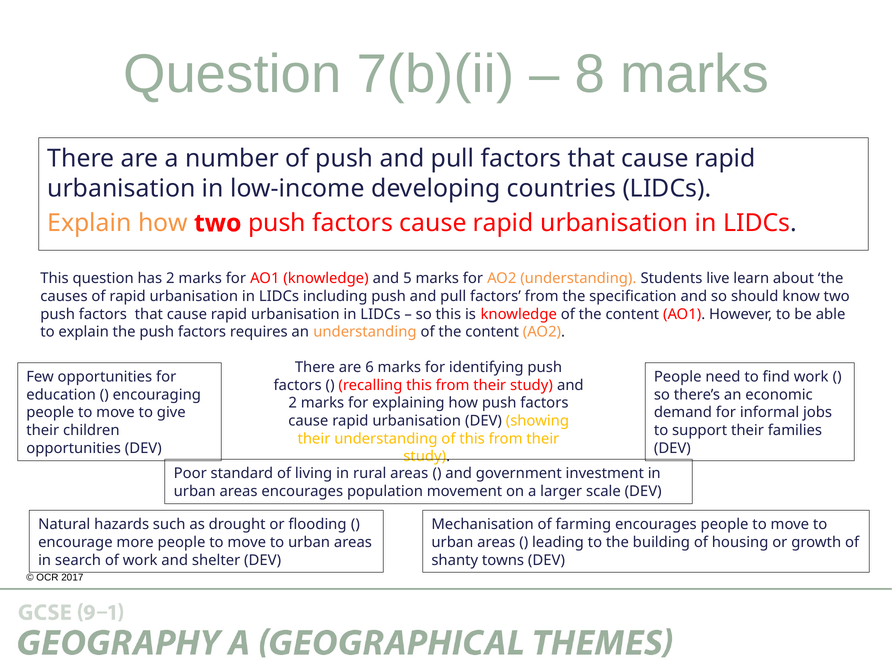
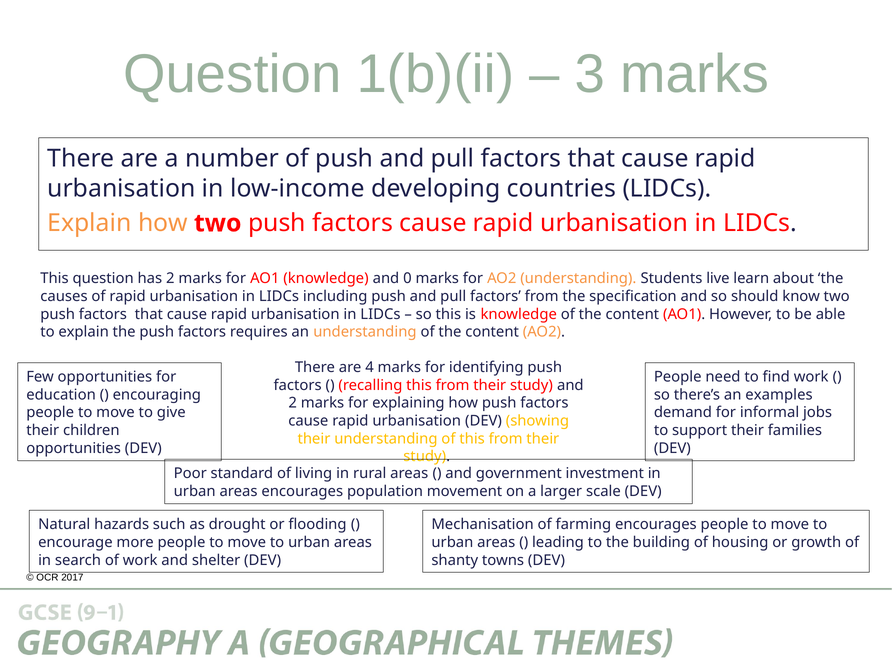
7(b)(ii: 7(b)(ii -> 1(b)(ii
8: 8 -> 3
5: 5 -> 0
6: 6 -> 4
economic: economic -> examples
